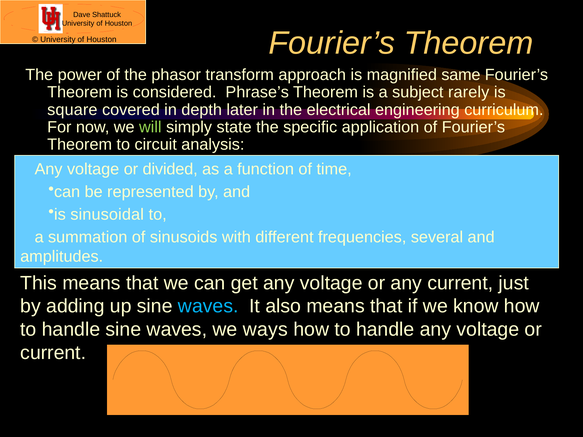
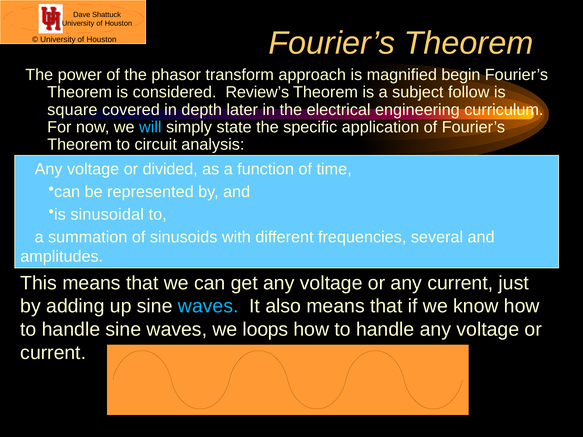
same: same -> begin
Phrase’s: Phrase’s -> Review’s
rarely: rarely -> follow
will colour: light green -> light blue
ways: ways -> loops
